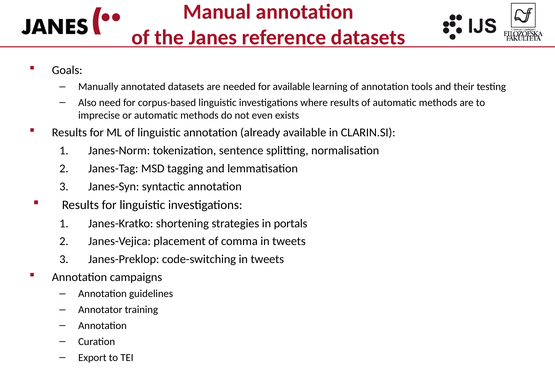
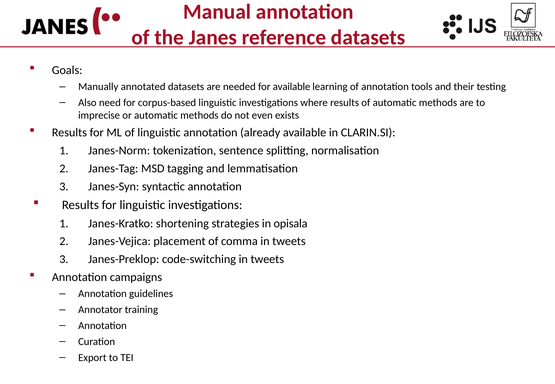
portals: portals -> opisala
